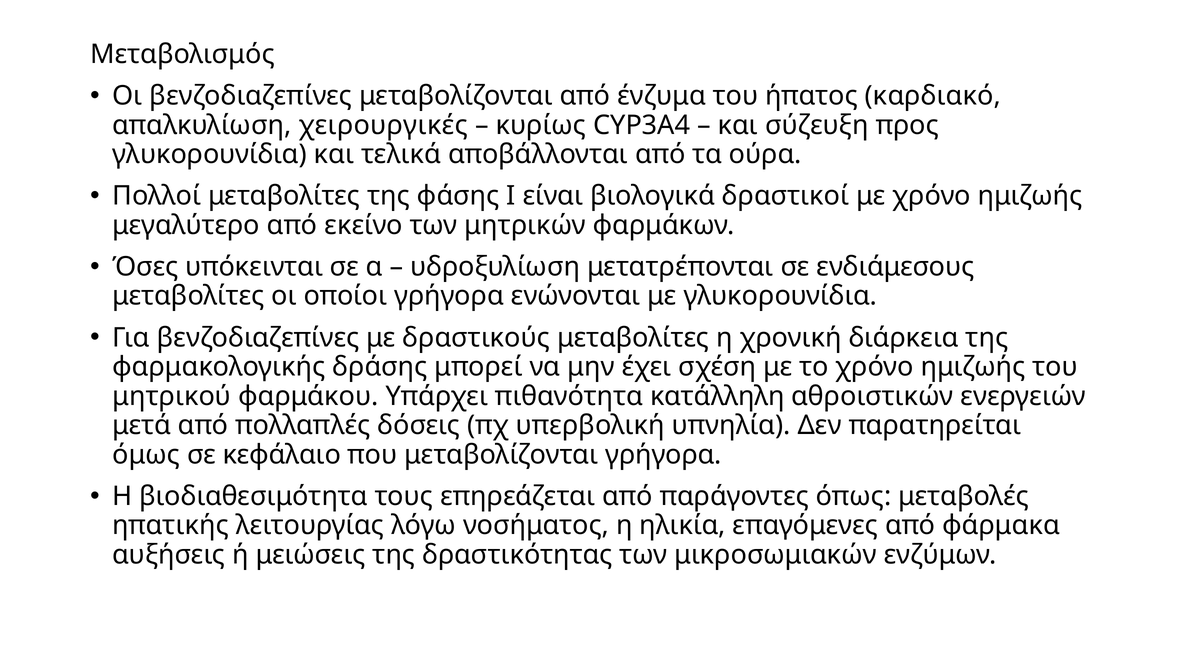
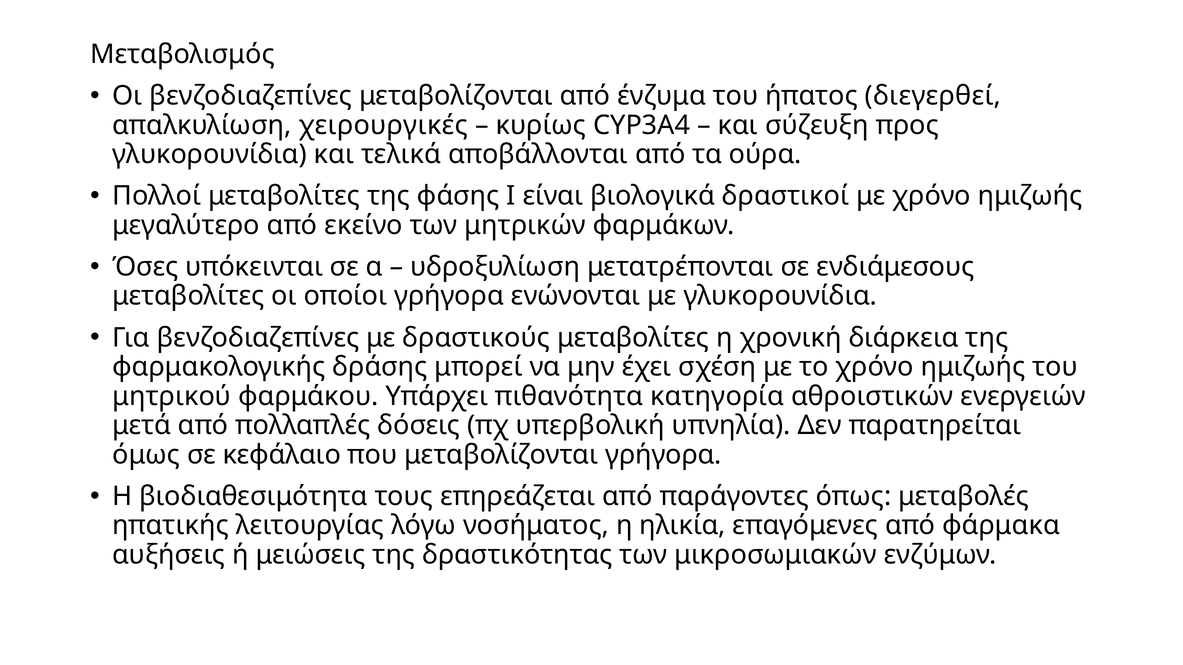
καρδιακό: καρδιακό -> διεγερθεί
κατάλληλη: κατάλληλη -> κατηγορία
